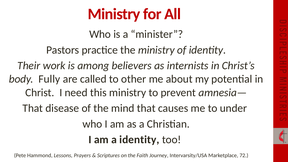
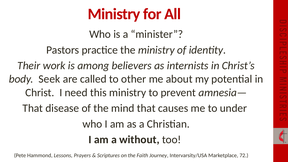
Fully: Fully -> Seek
a identity: identity -> without
